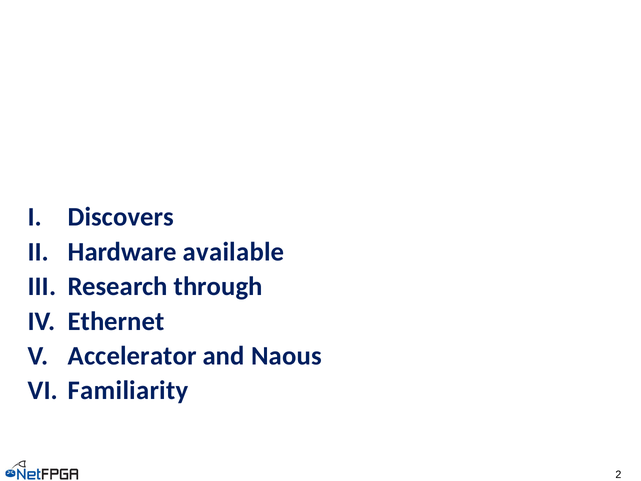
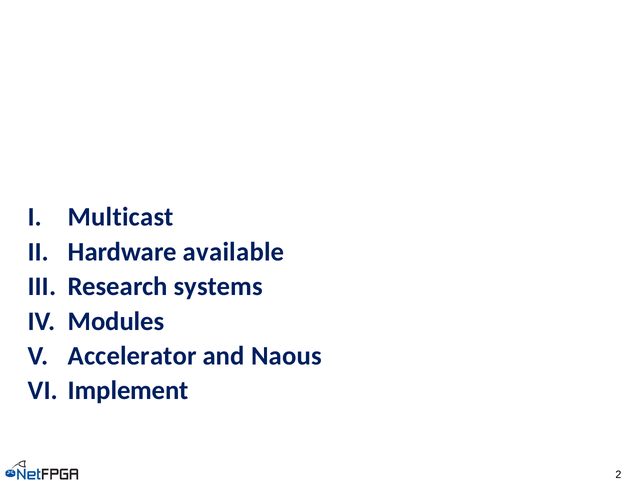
Discovers: Discovers -> Multicast
through: through -> systems
Ethernet: Ethernet -> Modules
Familiarity: Familiarity -> Implement
